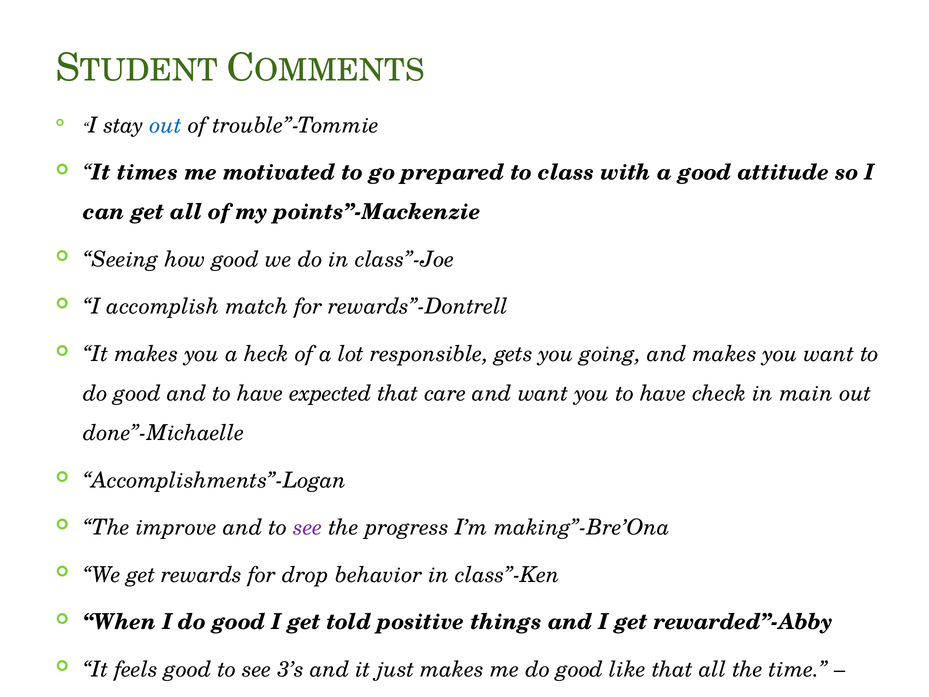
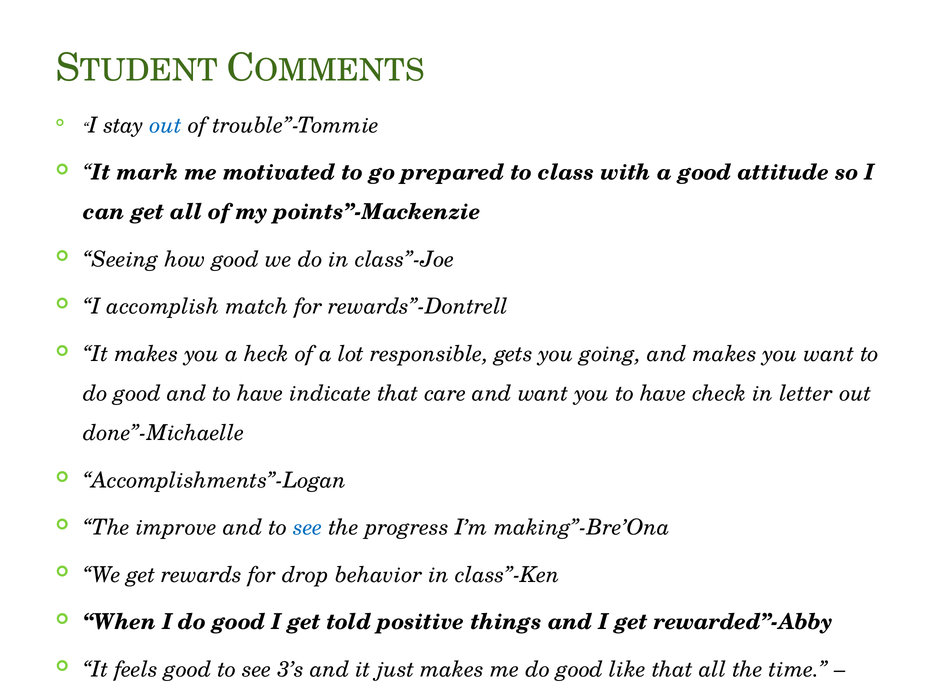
times: times -> mark
expected: expected -> indicate
main: main -> letter
see at (308, 527) colour: purple -> blue
